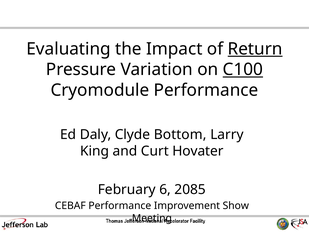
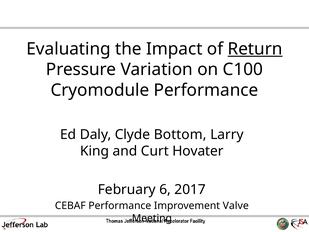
C100 underline: present -> none
2085: 2085 -> 2017
Show: Show -> Valve
